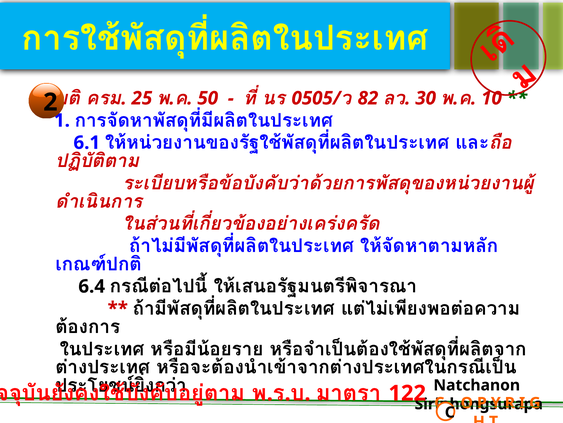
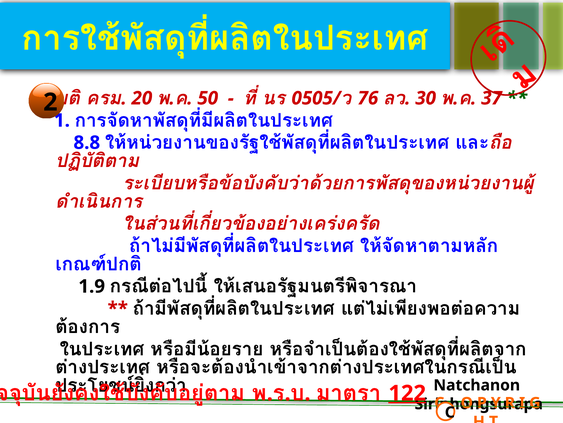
25: 25 -> 20
82: 82 -> 76
10: 10 -> 37
6.1: 6.1 -> 8.8
6.4: 6.4 -> 1.9
122 underline: none -> present
